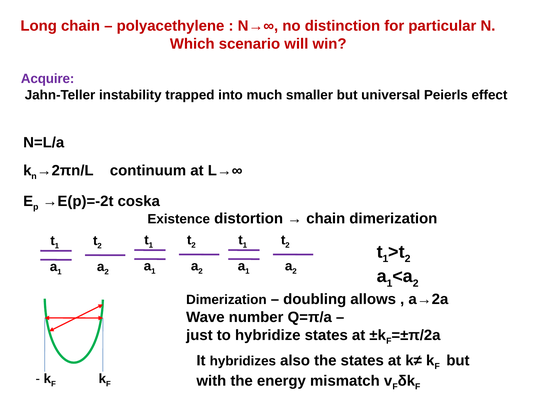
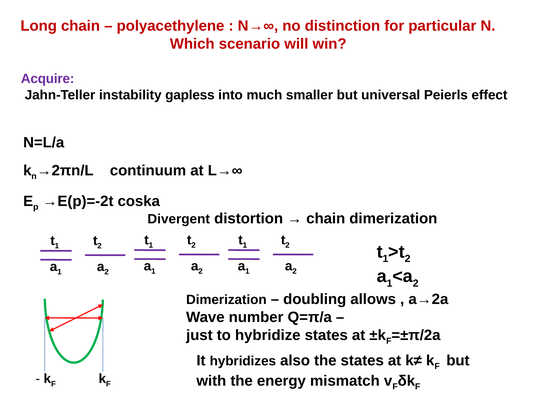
trapped: trapped -> gapless
Existence: Existence -> Divergent
